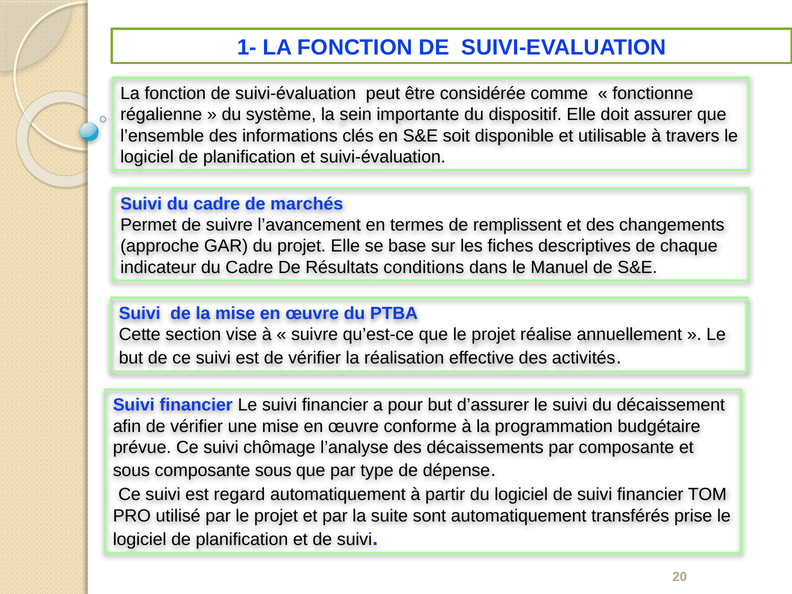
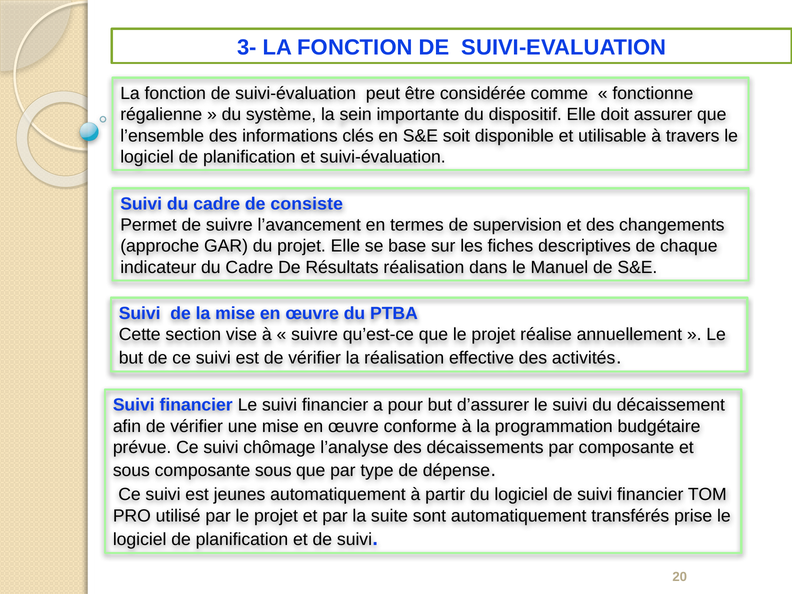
1-: 1- -> 3-
marchés: marchés -> consiste
remplissent: remplissent -> supervision
Résultats conditions: conditions -> réalisation
regard: regard -> jeunes
